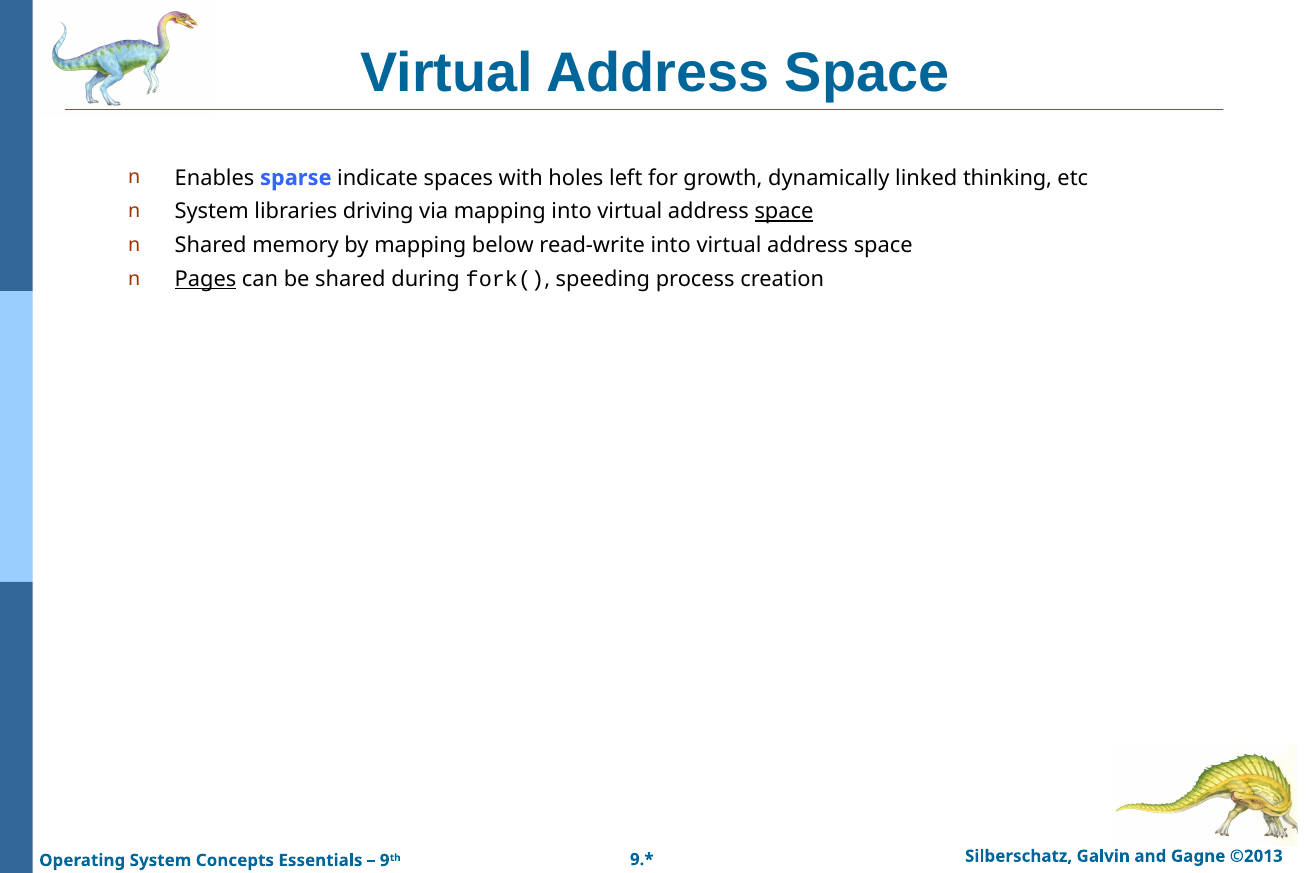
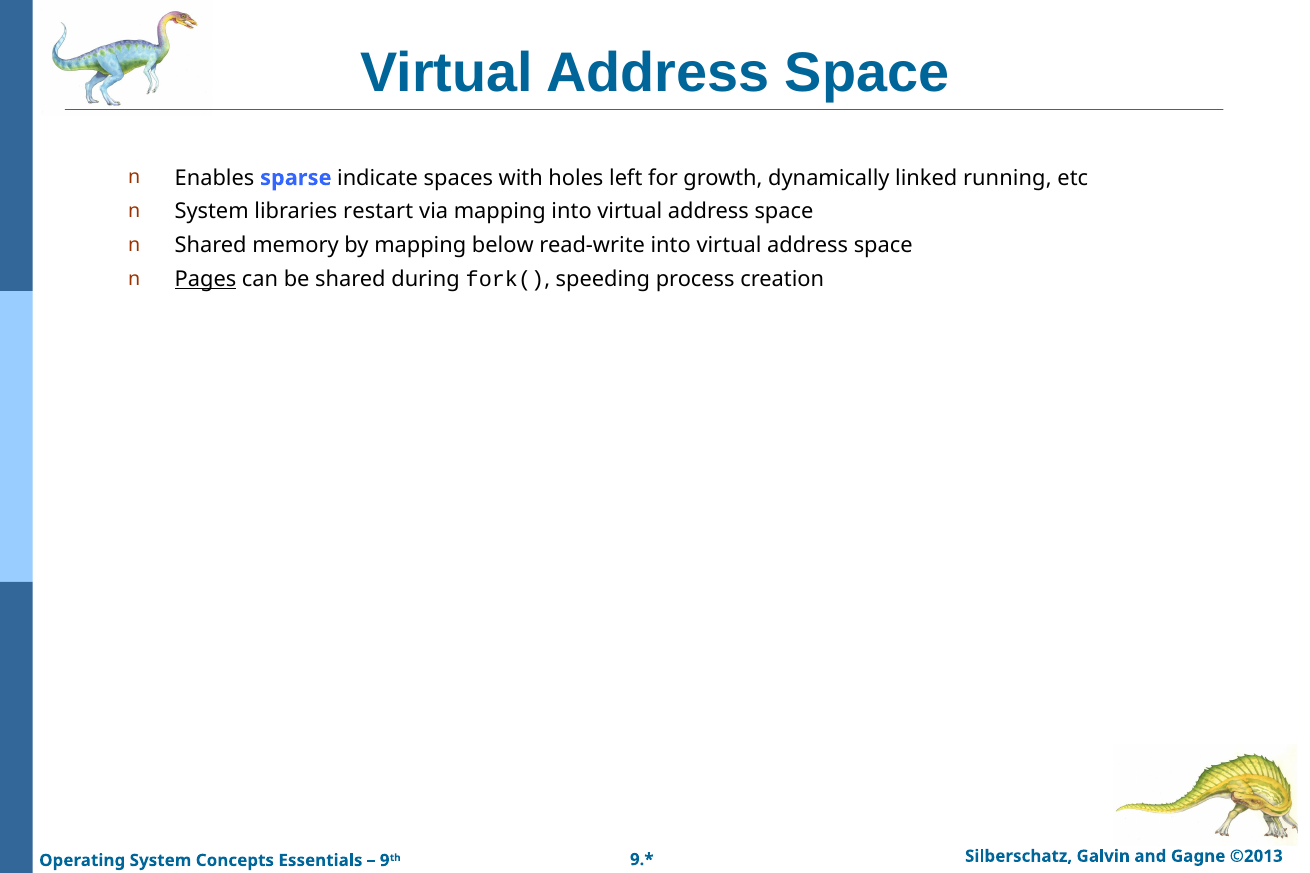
thinking: thinking -> running
driving: driving -> restart
space at (784, 212) underline: present -> none
